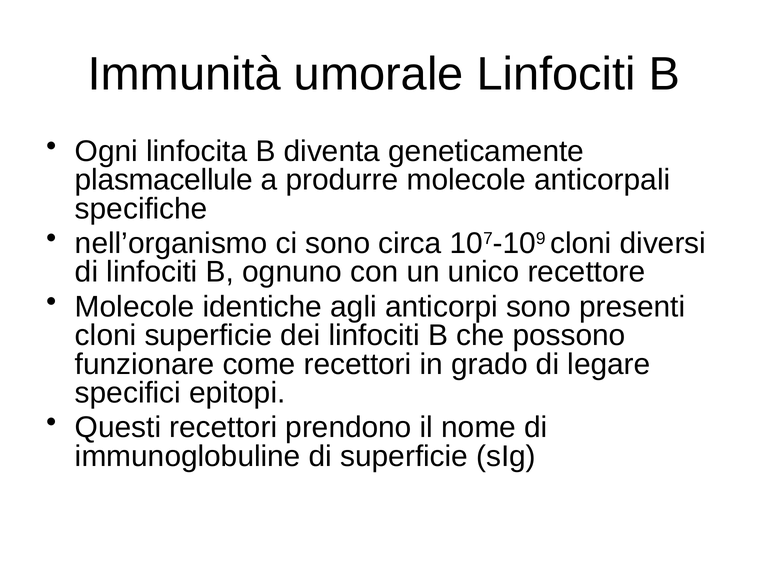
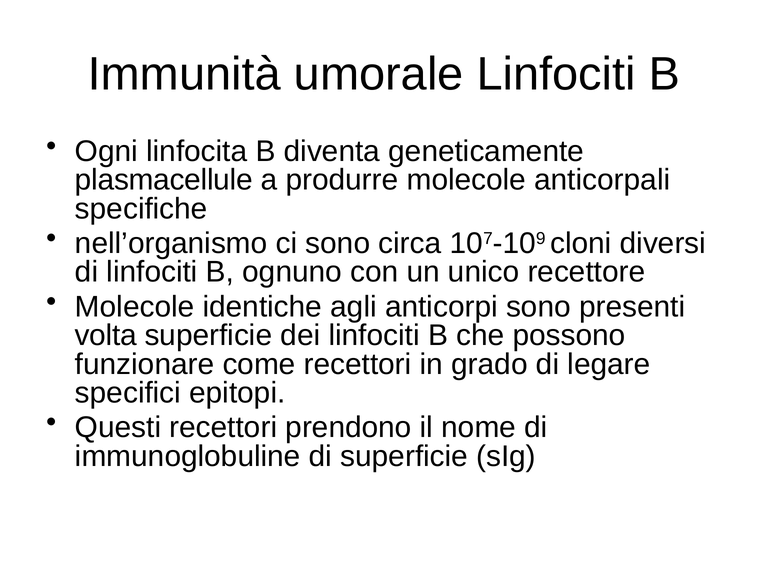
cloni at (106, 336): cloni -> volta
